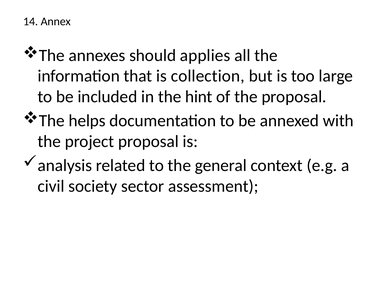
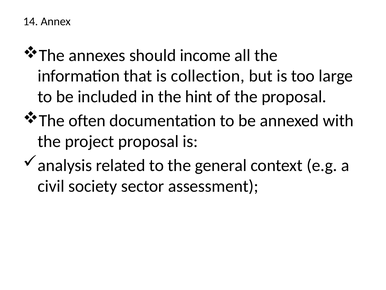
applies: applies -> income
helps: helps -> often
